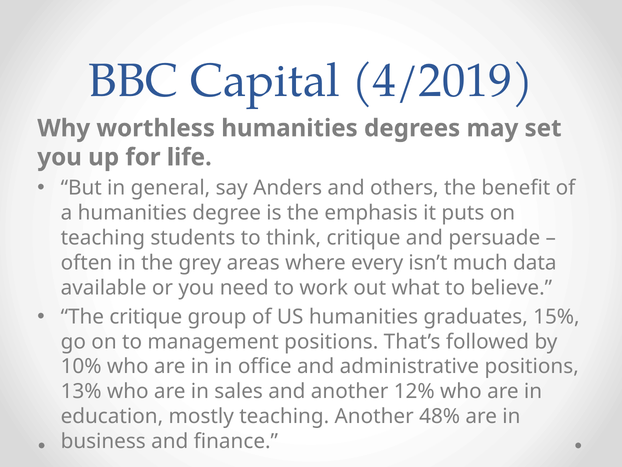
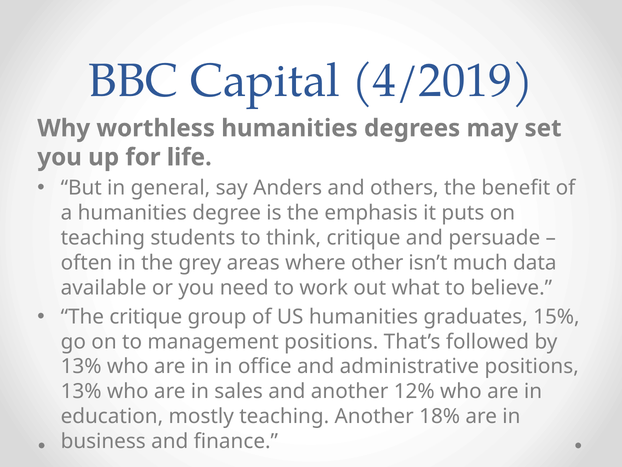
every: every -> other
10% at (81, 366): 10% -> 13%
48%: 48% -> 18%
